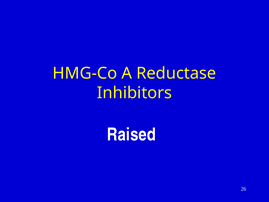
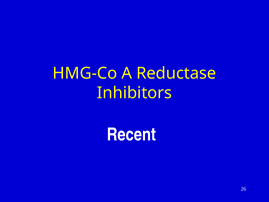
Raised: Raised -> Recent
